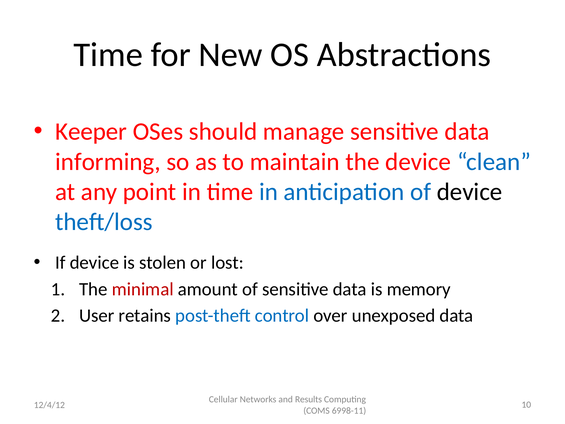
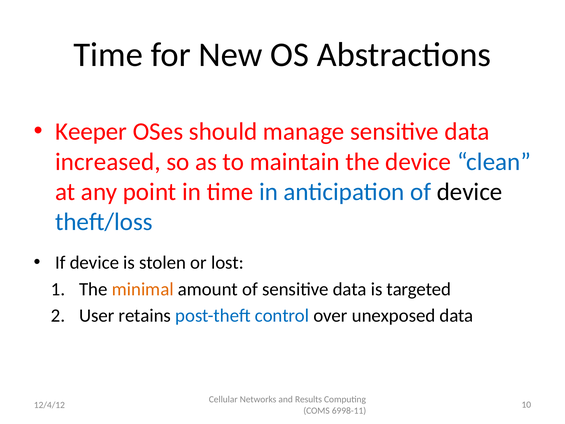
informing: informing -> increased
minimal colour: red -> orange
memory: memory -> targeted
